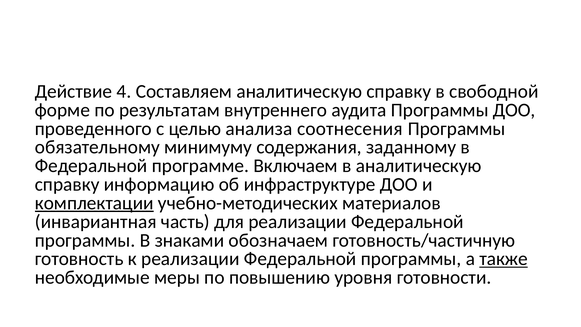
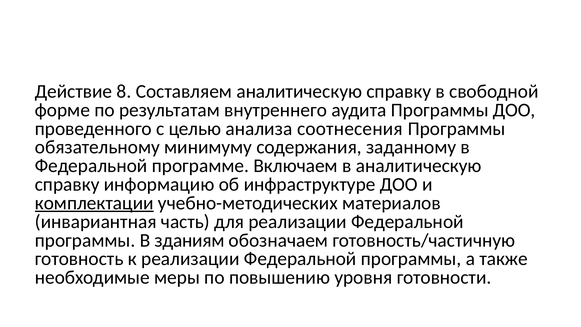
4: 4 -> 8
знаками: знаками -> зданиям
также underline: present -> none
